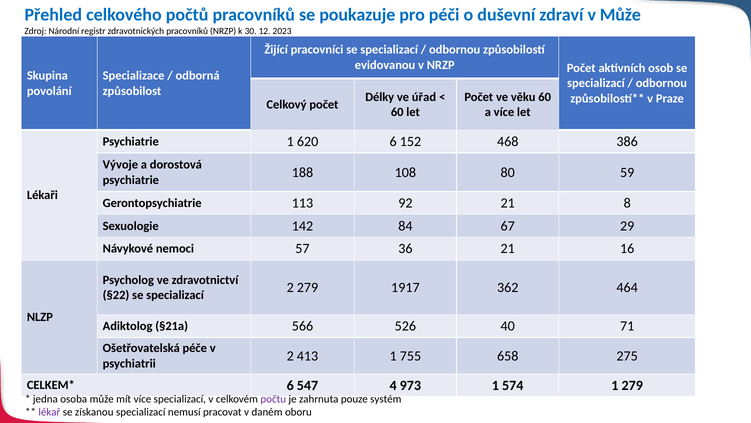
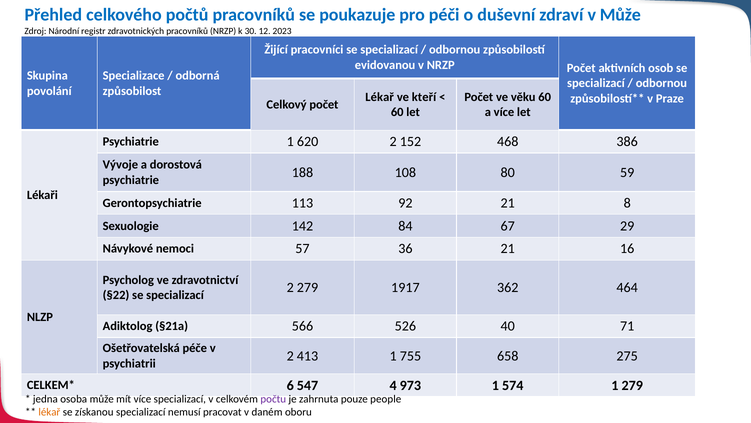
Délky at (380, 97): Délky -> Lékař
úřad: úřad -> kteří
620 6: 6 -> 2
systém: systém -> people
lékař at (49, 412) colour: purple -> orange
